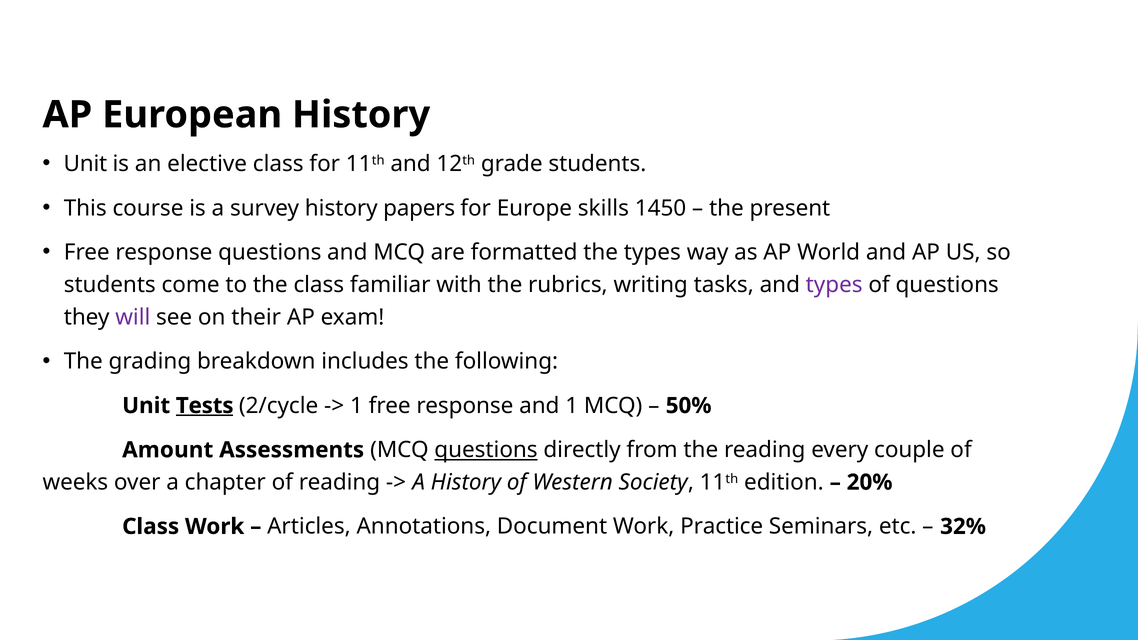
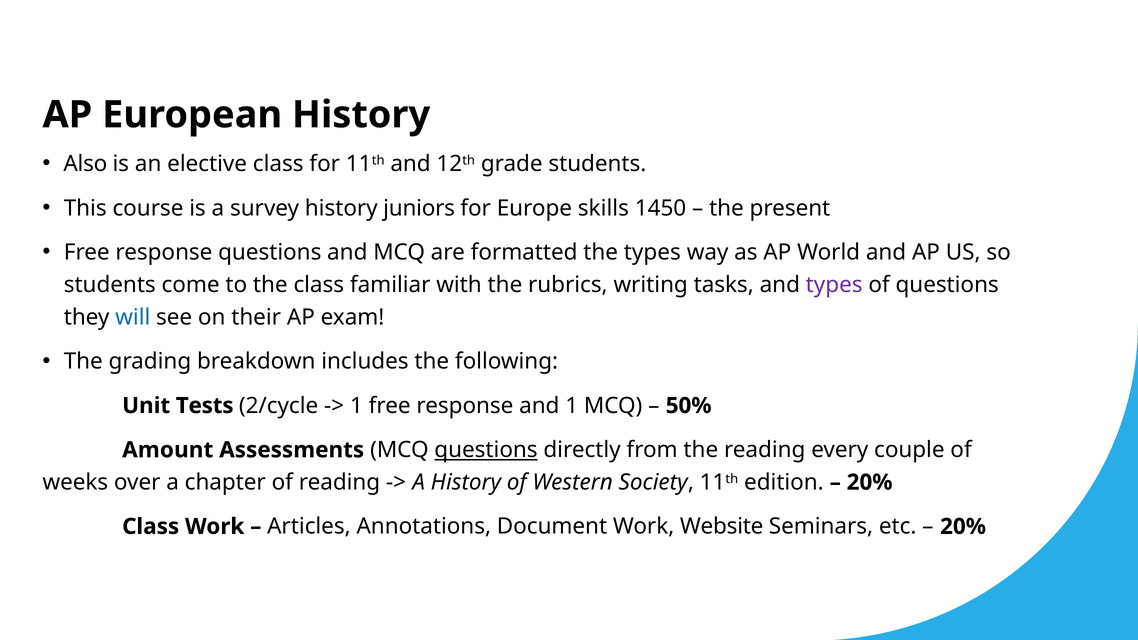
Unit at (85, 164): Unit -> Also
papers: papers -> juniors
will colour: purple -> blue
Tests underline: present -> none
Practice: Practice -> Website
32% at (963, 527): 32% -> 20%
